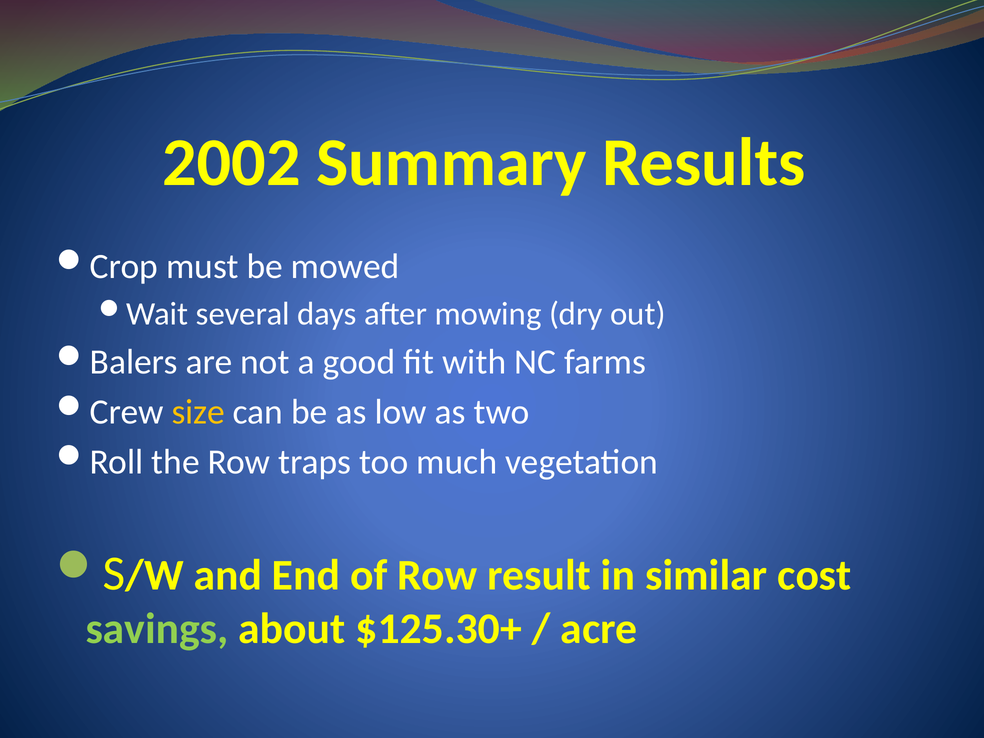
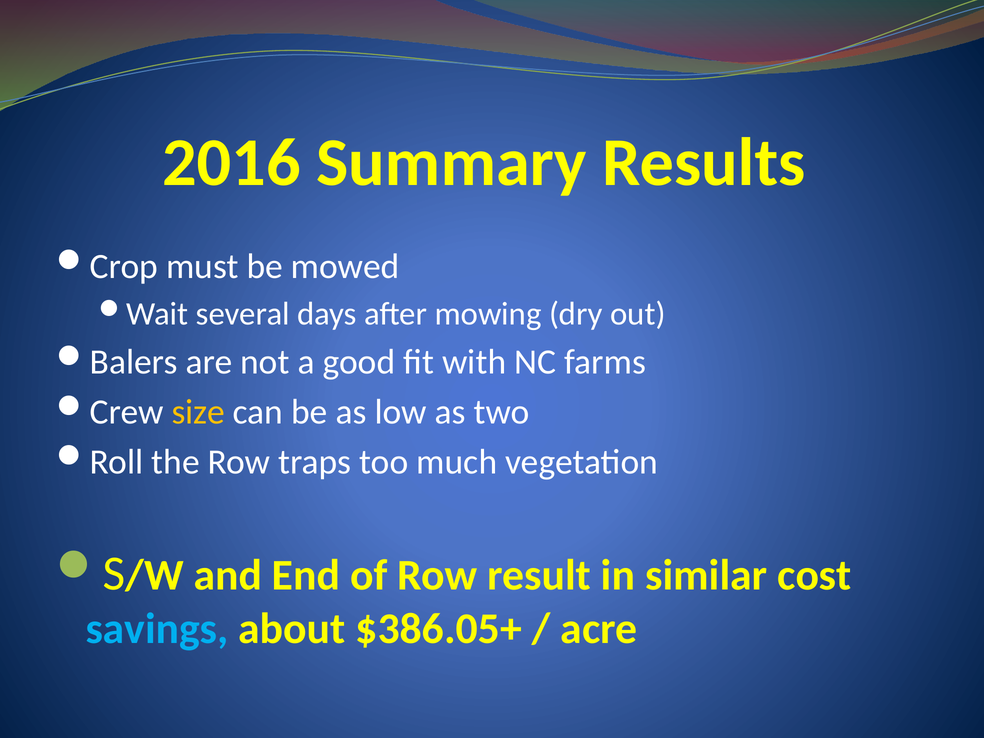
2002: 2002 -> 2016
savings colour: light green -> light blue
$125.30+: $125.30+ -> $386.05+
